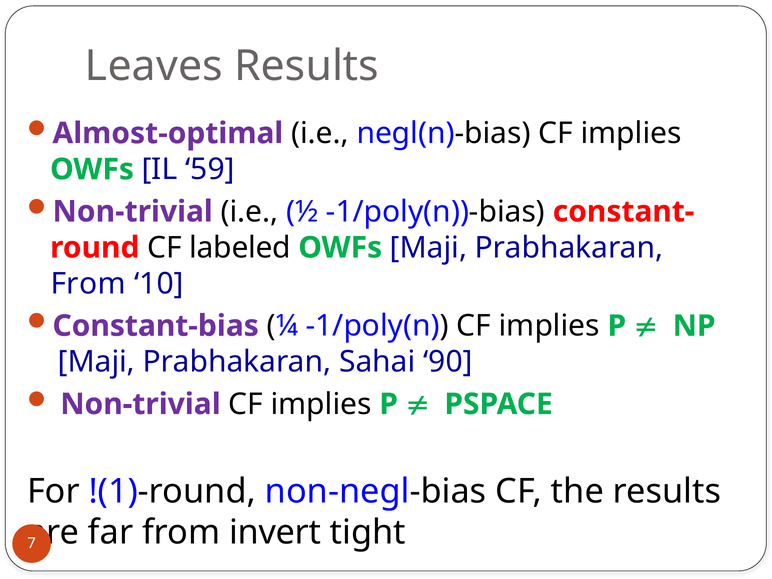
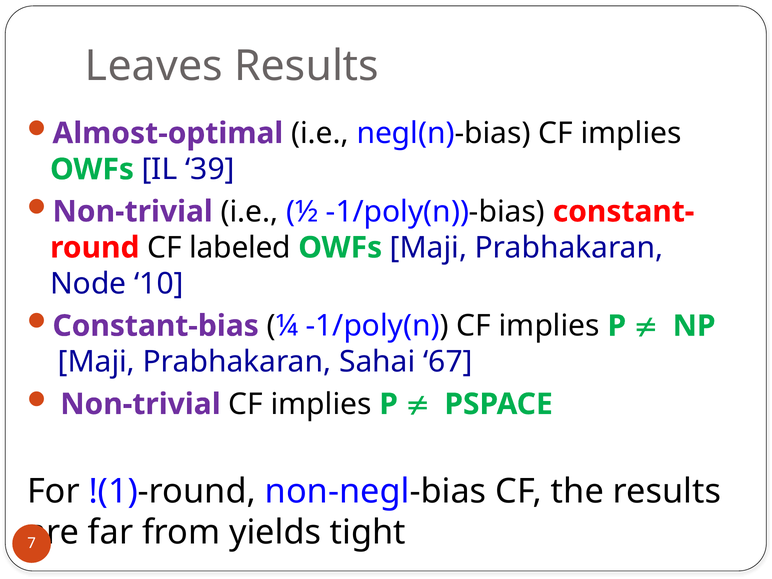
59: 59 -> 39
From at (88, 284): From -> Node
90: 90 -> 67
invert: invert -> yields
